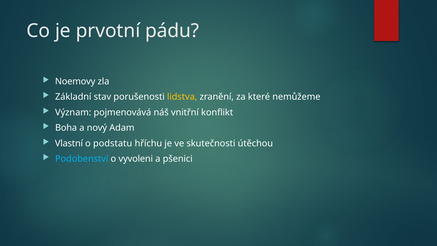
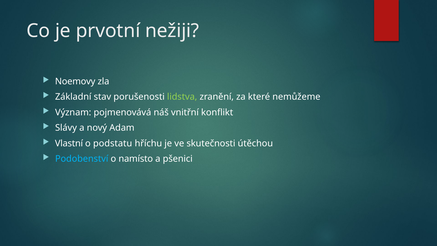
pádu: pádu -> nežiji
lidstva colour: yellow -> light green
Boha: Boha -> Slávy
vyvoleni: vyvoleni -> namísto
